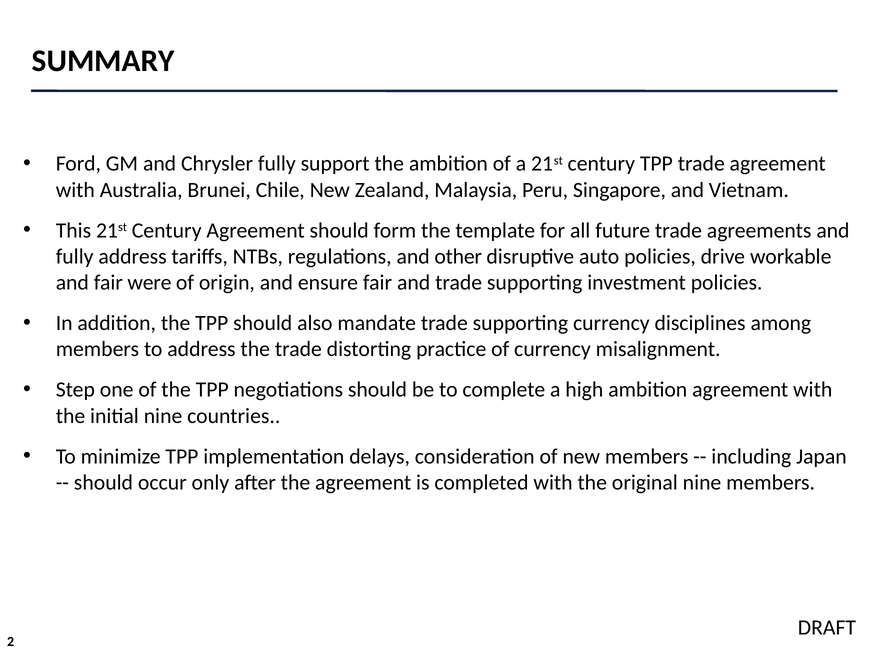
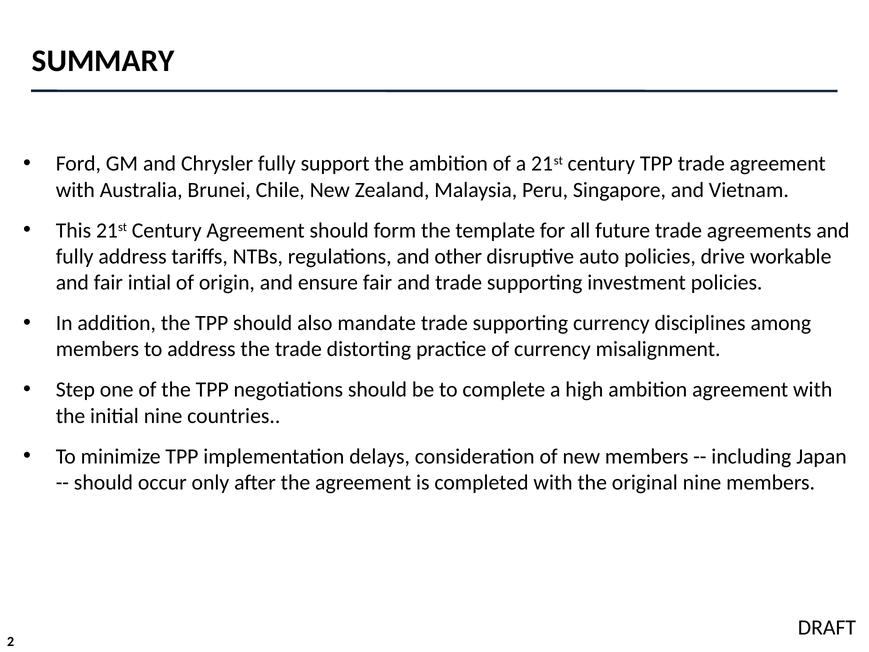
were: were -> intial
